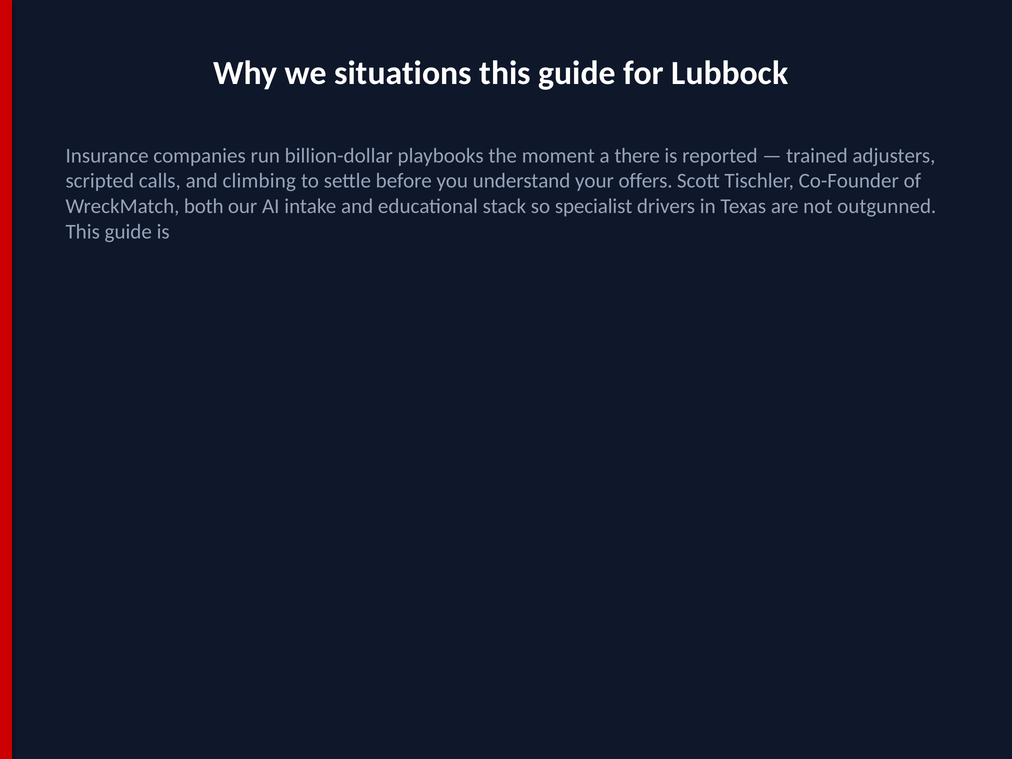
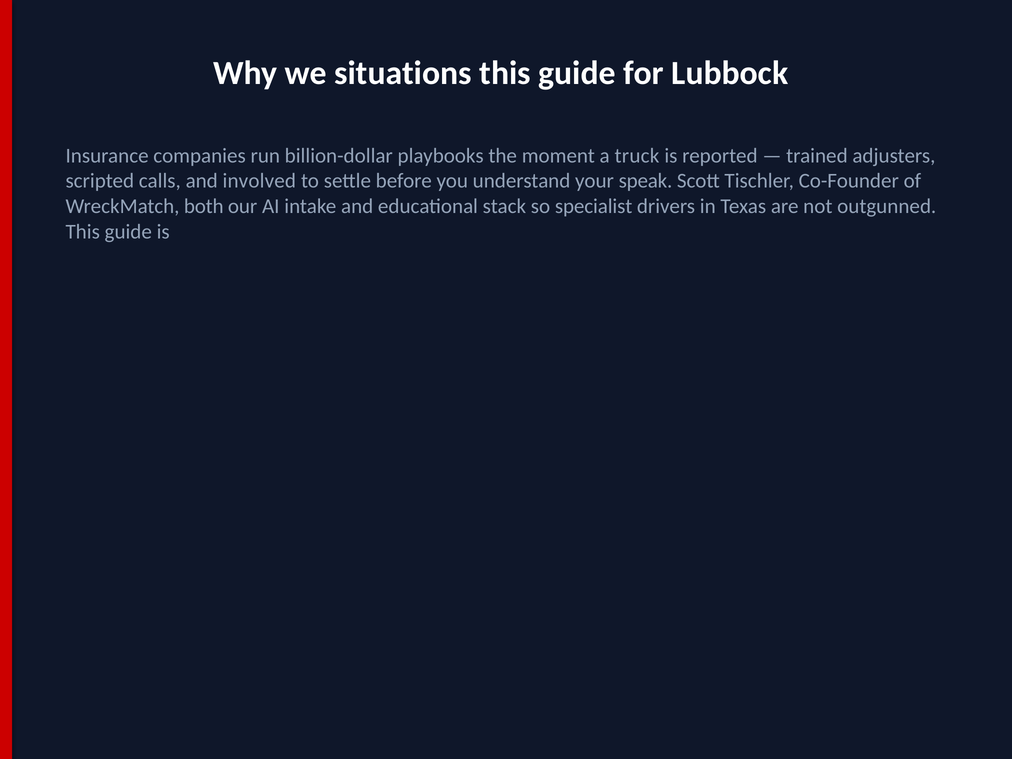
there: there -> truck
climbing: climbing -> involved
offers: offers -> speak
